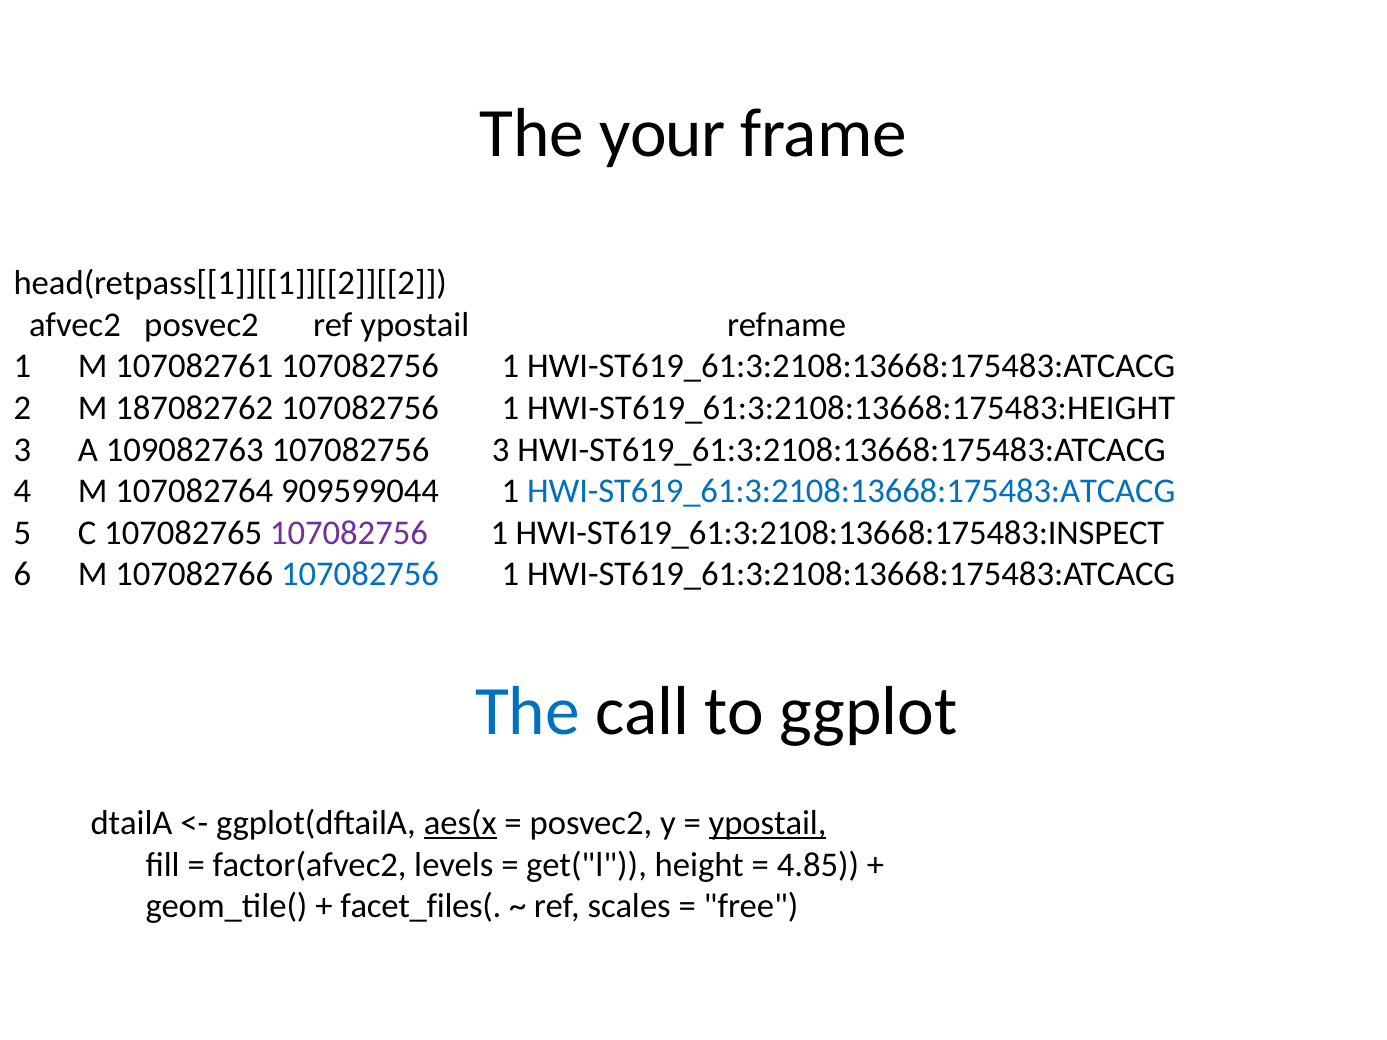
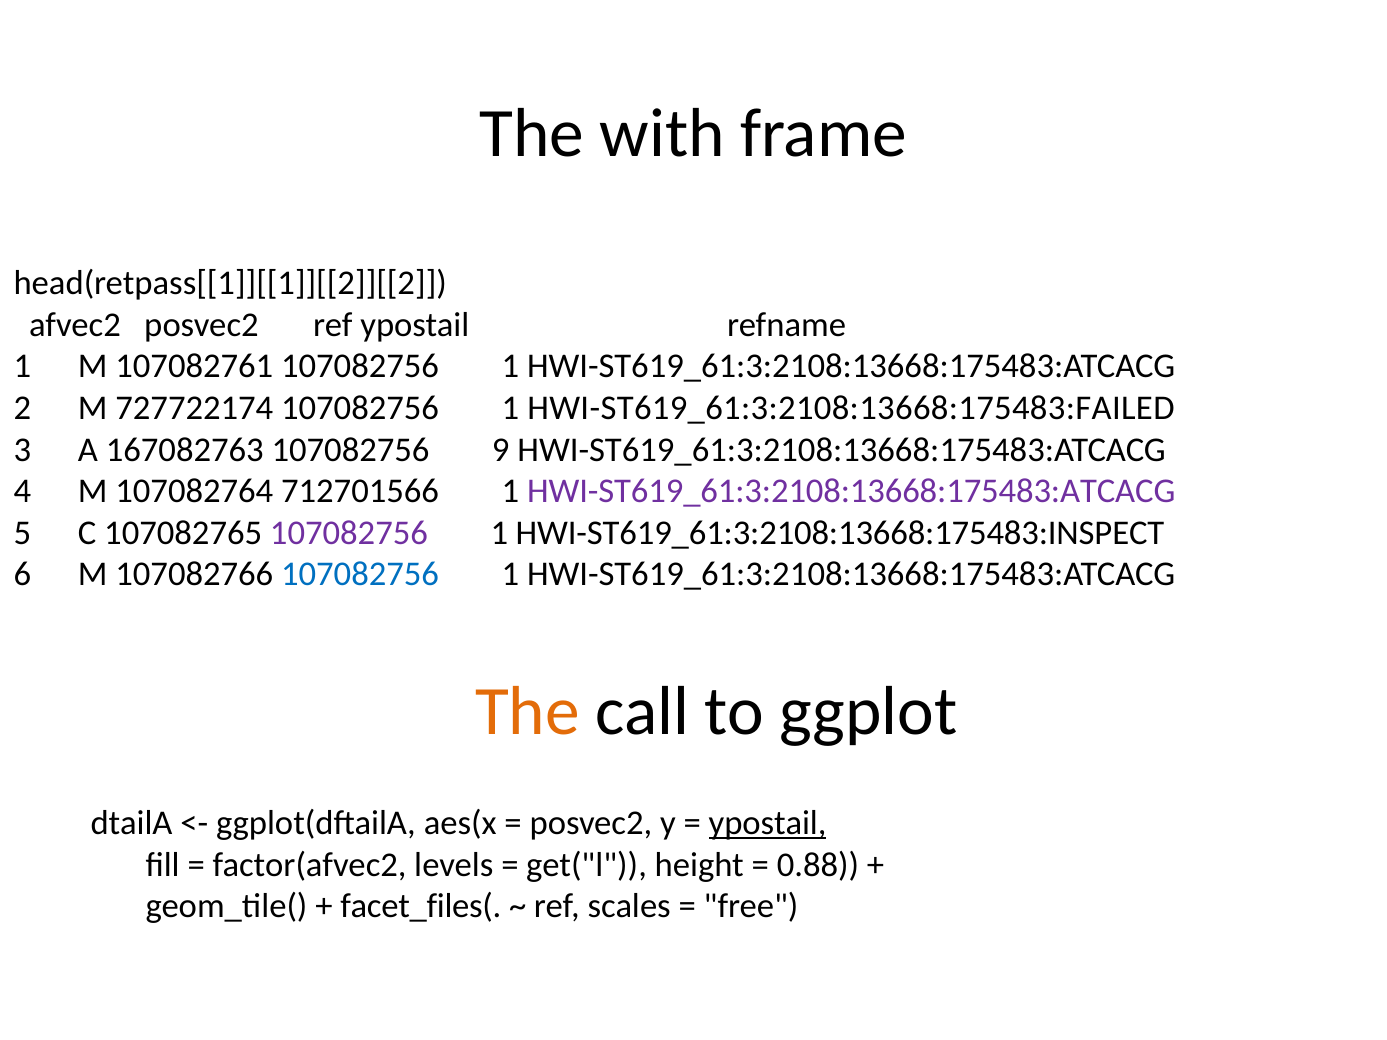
your: your -> with
187082762: 187082762 -> 727722174
HWI-ST619_61:3:2108:13668:175483:HEIGHT: HWI-ST619_61:3:2108:13668:175483:HEIGHT -> HWI-ST619_61:3:2108:13668:175483:FAILED
109082763: 109082763 -> 167082763
107082756 3: 3 -> 9
909599044: 909599044 -> 712701566
HWI-ST619_61:3:2108:13668:175483:ATCACG at (851, 491) colour: blue -> purple
The at (528, 711) colour: blue -> orange
aes(x underline: present -> none
4.85: 4.85 -> 0.88
